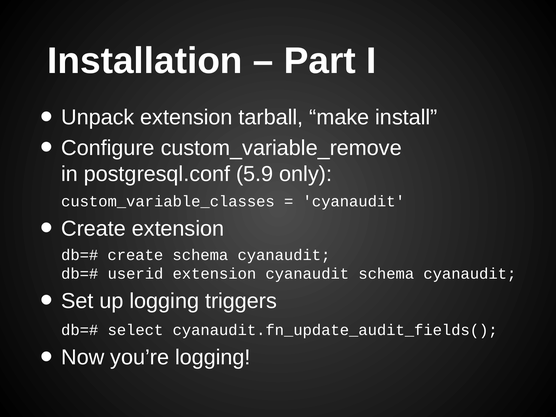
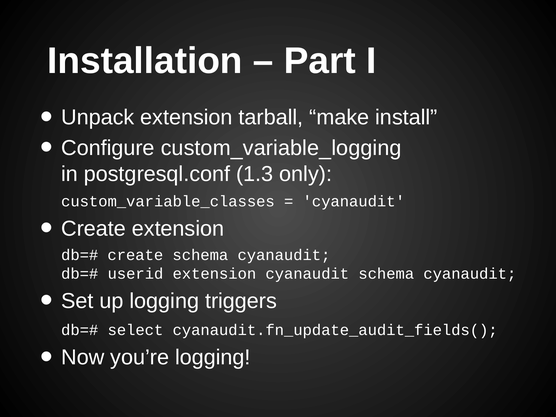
custom_variable_remove: custom_variable_remove -> custom_variable_logging
5.9: 5.9 -> 1.3
